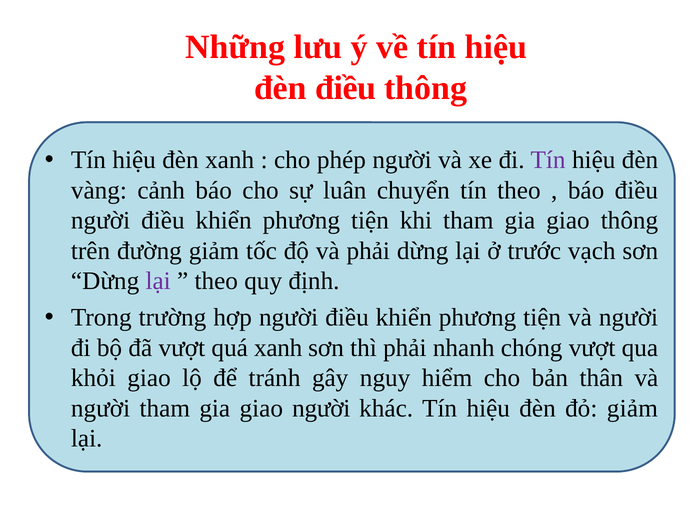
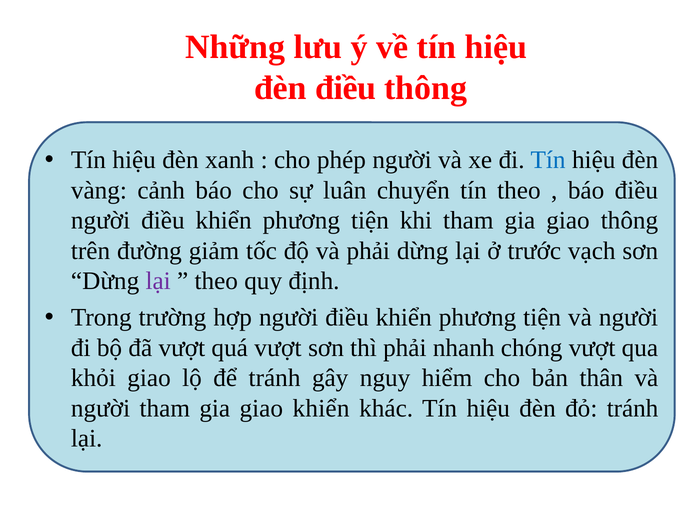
Tín at (548, 160) colour: purple -> blue
quá xanh: xanh -> vượt
giao người: người -> khiển
đỏ giảm: giảm -> tránh
